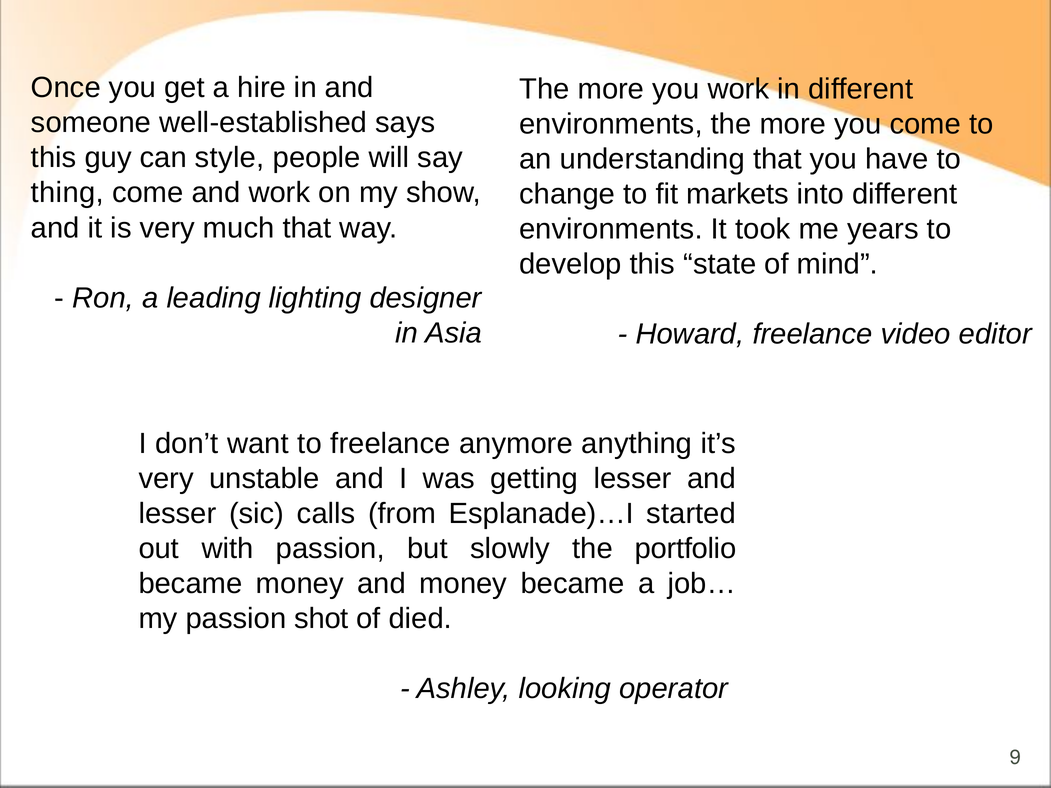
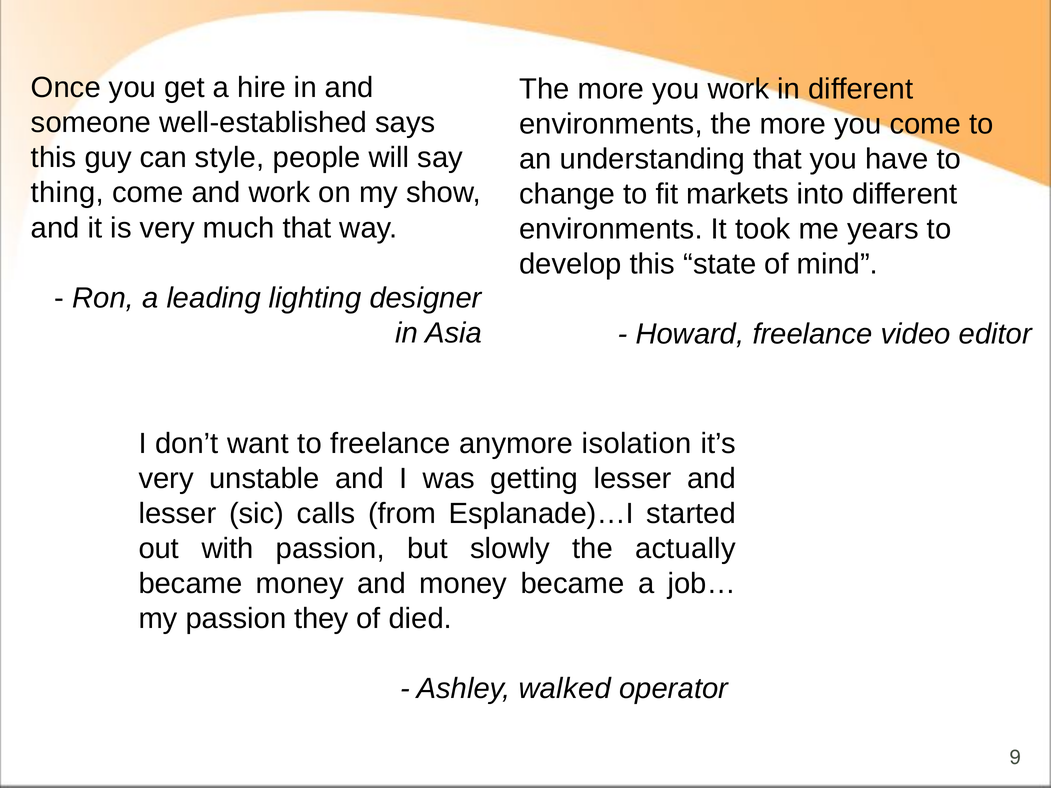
anything: anything -> isolation
portfolio: portfolio -> actually
shot: shot -> they
looking: looking -> walked
